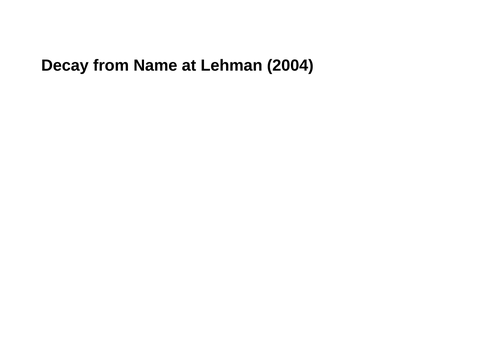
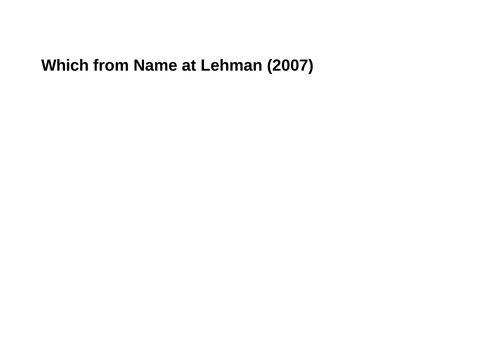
Decay: Decay -> Which
2004: 2004 -> 2007
